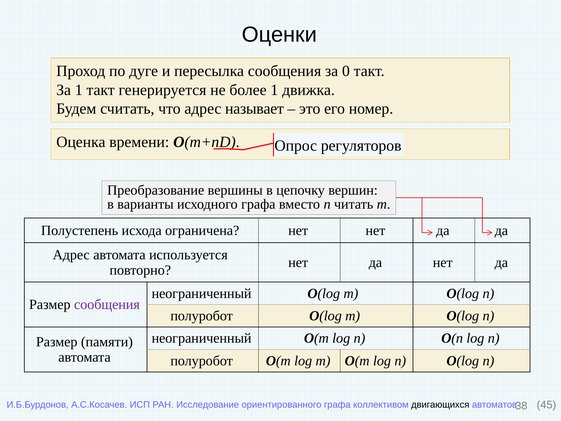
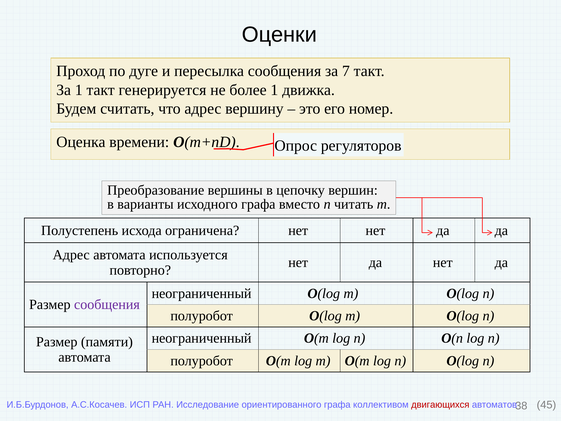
0: 0 -> 7
называет: называет -> вершину
двигающихся colour: black -> red
